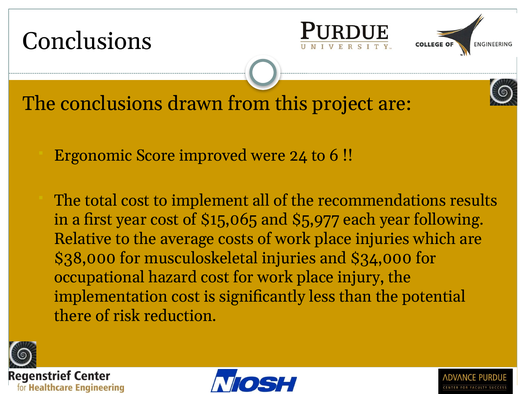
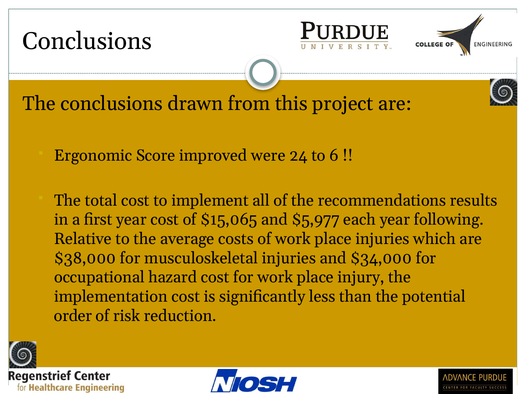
there: there -> order
